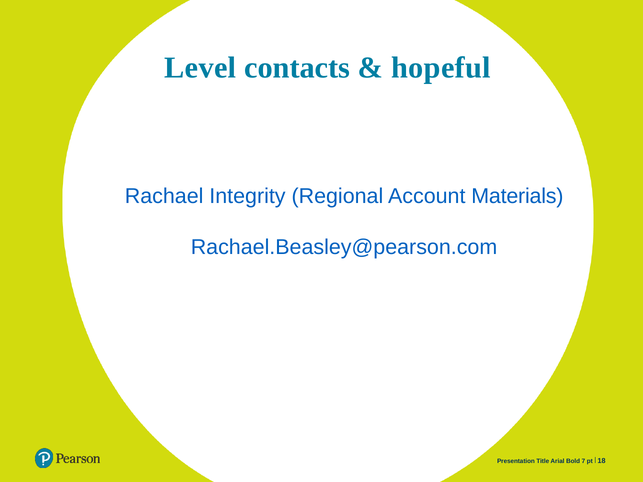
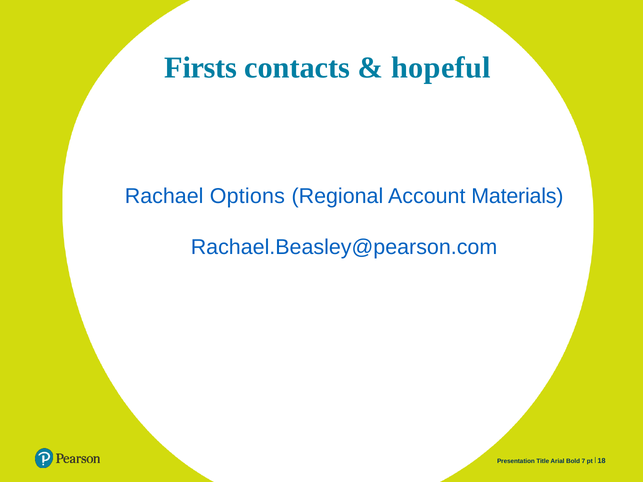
Level: Level -> Firsts
Integrity: Integrity -> Options
